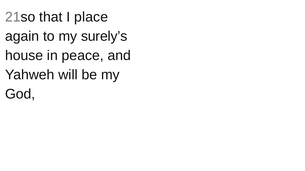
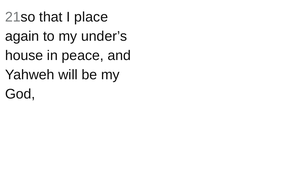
surely’s: surely’s -> under’s
